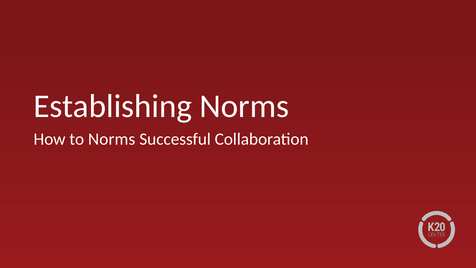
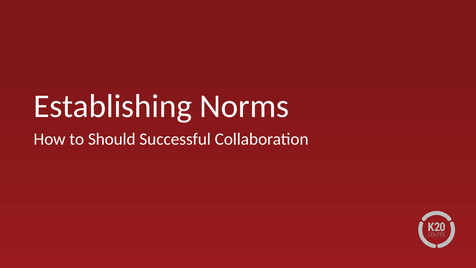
to Norms: Norms -> Should
